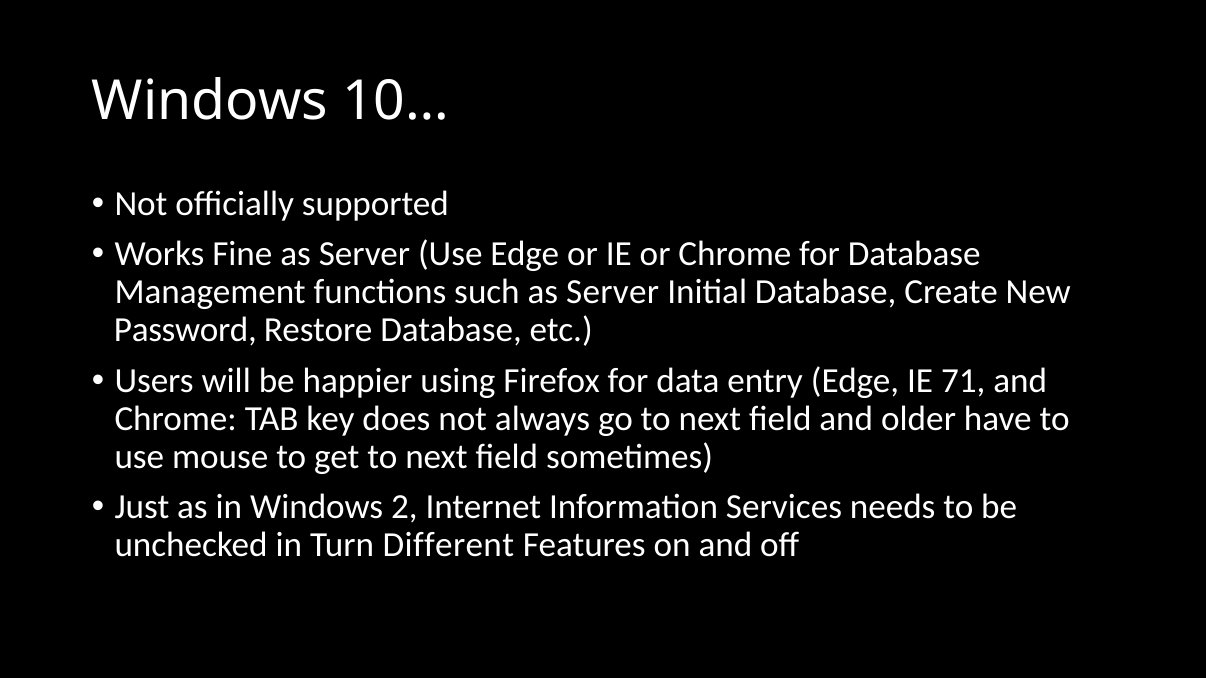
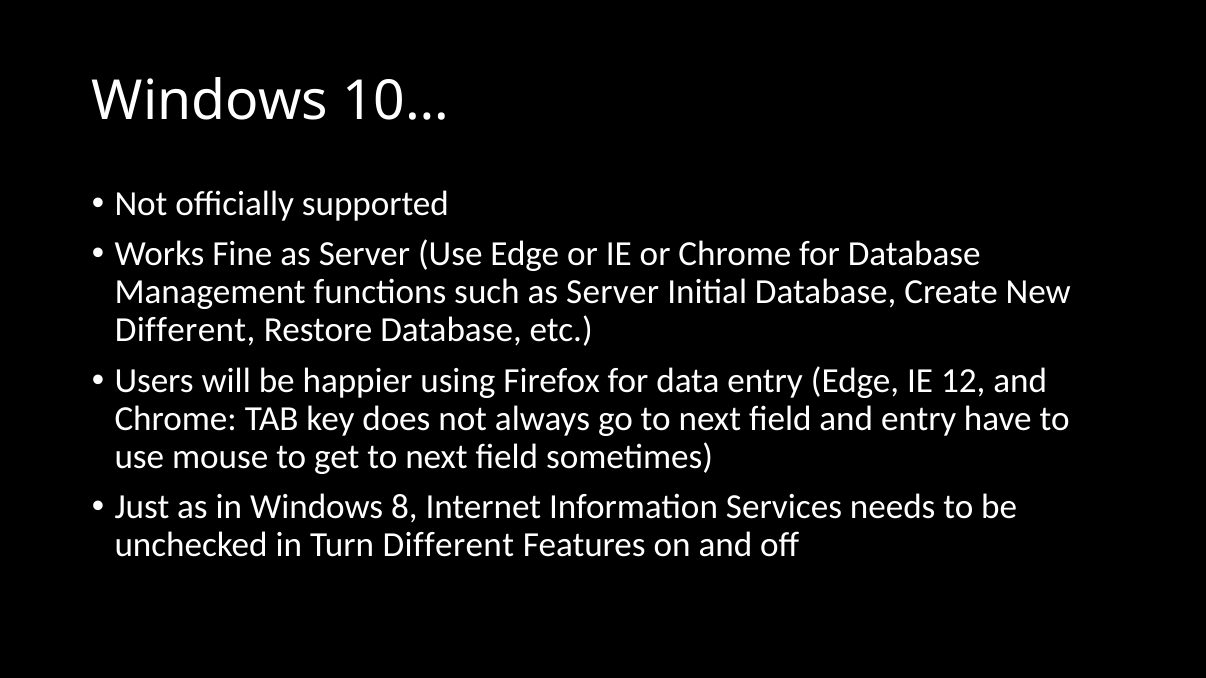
Password at (185, 330): Password -> Different
71: 71 -> 12
and older: older -> entry
2: 2 -> 8
